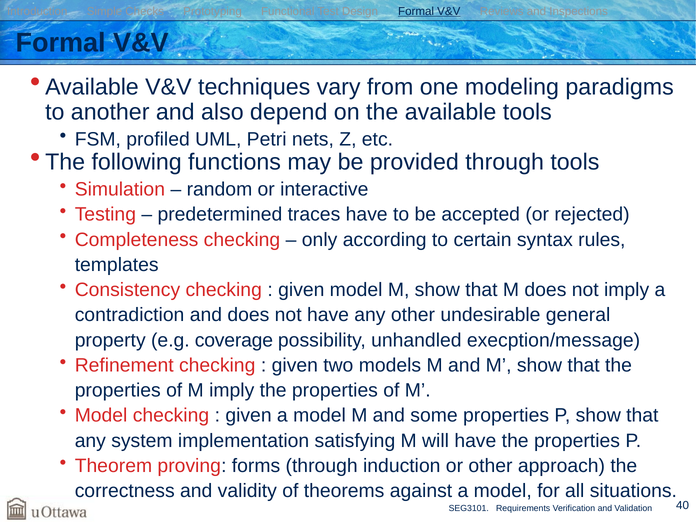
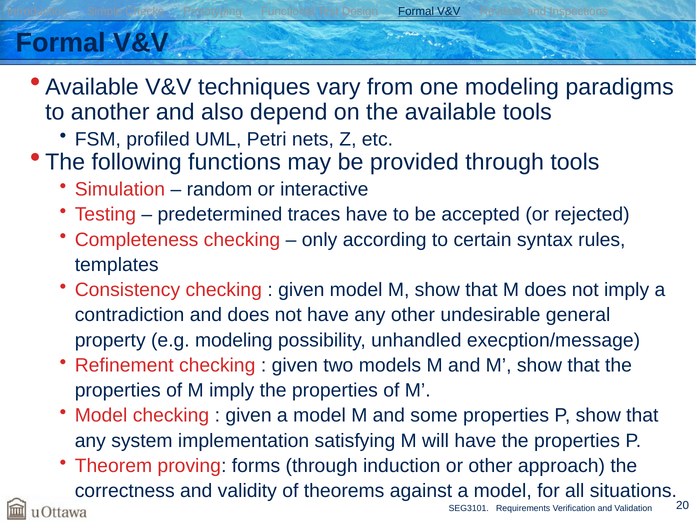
e.g coverage: coverage -> modeling
40: 40 -> 20
